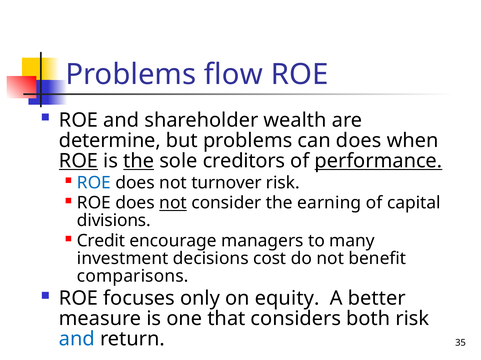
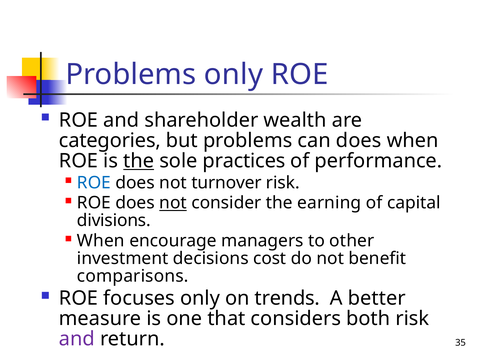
Problems flow: flow -> only
determine: determine -> categories
ROE at (79, 161) underline: present -> none
creditors: creditors -> practices
performance underline: present -> none
Credit at (101, 241): Credit -> When
many: many -> other
equity: equity -> trends
and at (77, 340) colour: blue -> purple
